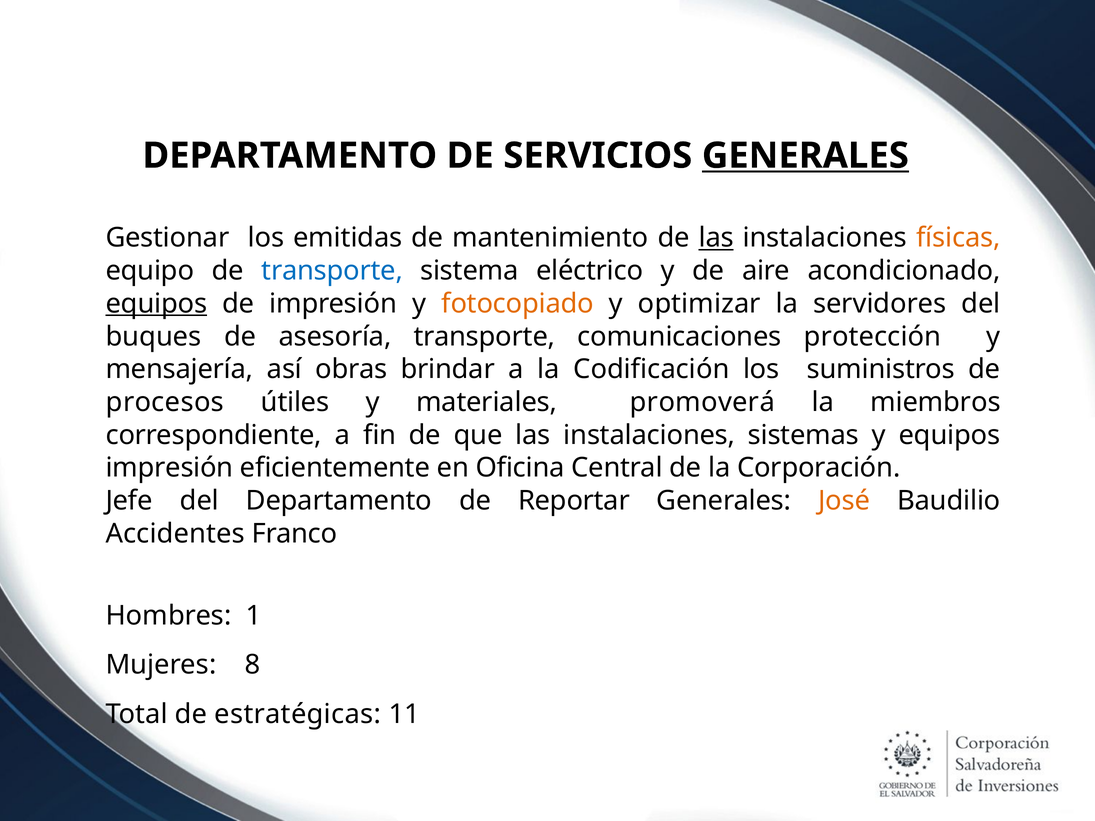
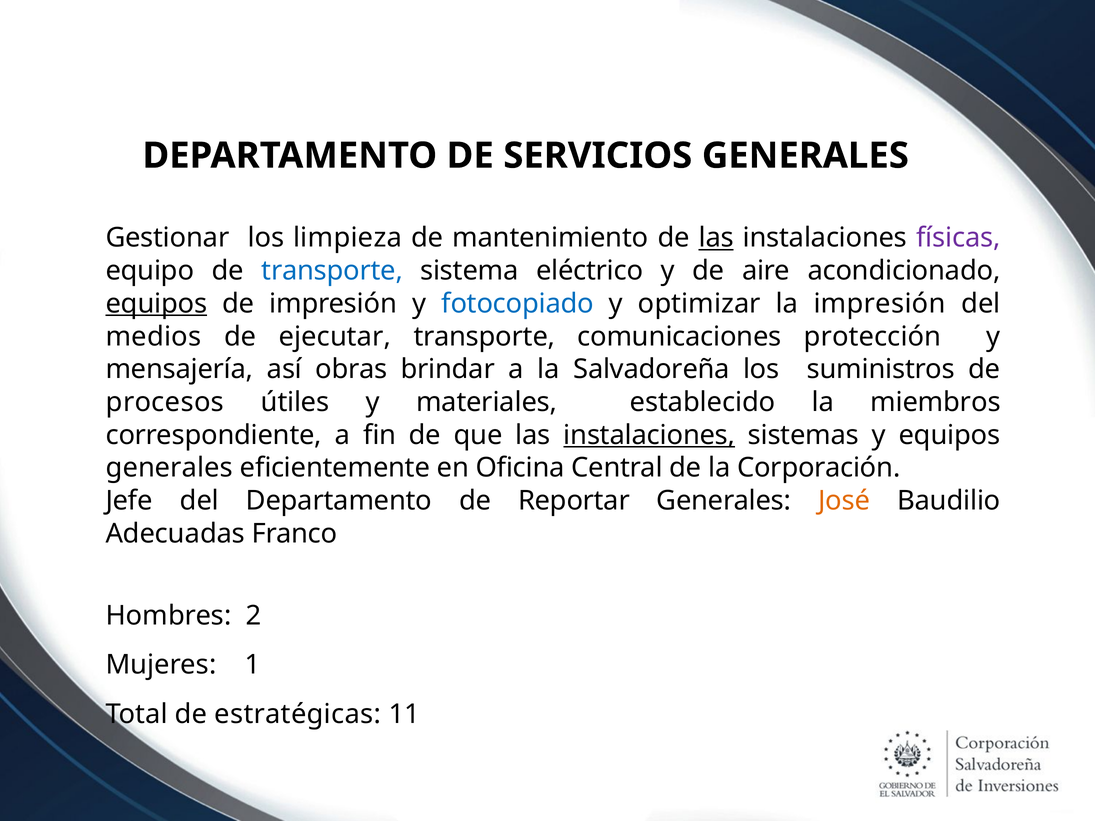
GENERALES at (805, 156) underline: present -> none
emitidas: emitidas -> limpieza
físicas colour: orange -> purple
fotocopiado colour: orange -> blue
la servidores: servidores -> impresión
buques: buques -> medios
asesoría: asesoría -> ejecutar
Codificación: Codificación -> Salvadoreña
promoverá: promoverá -> establecido
instalaciones at (649, 435) underline: none -> present
impresión at (169, 468): impresión -> generales
Accidentes: Accidentes -> Adecuadas
1: 1 -> 2
8: 8 -> 1
